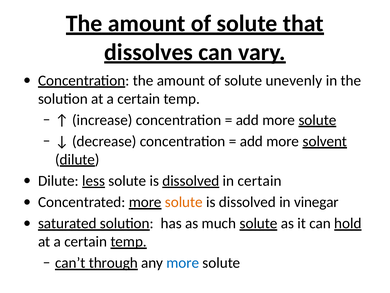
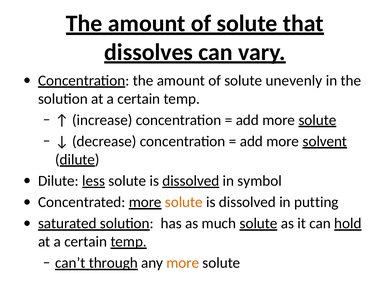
in certain: certain -> symbol
vinegar: vinegar -> putting
more at (183, 262) colour: blue -> orange
